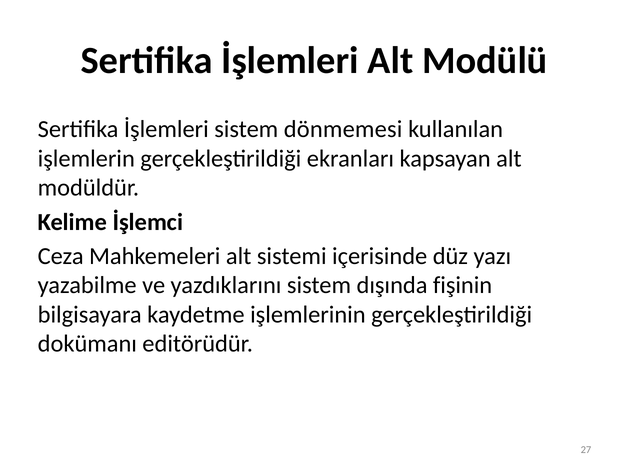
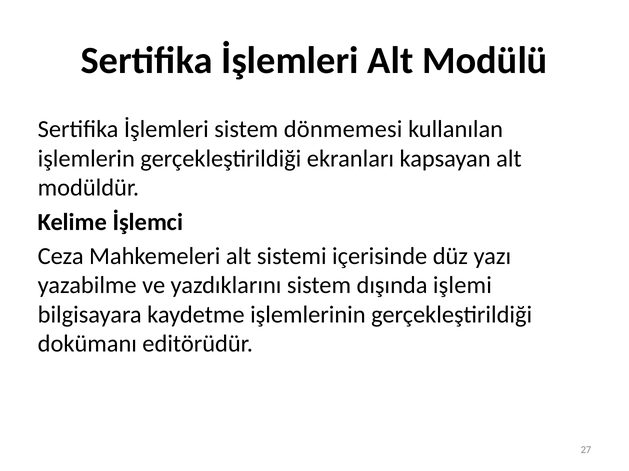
fişinin: fişinin -> işlemi
